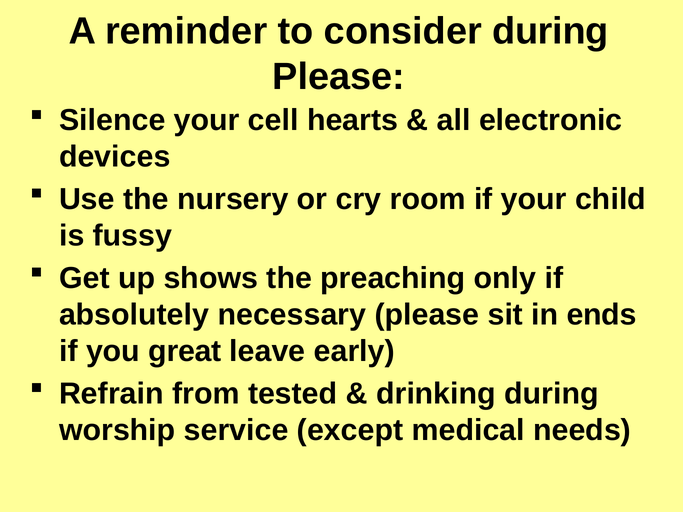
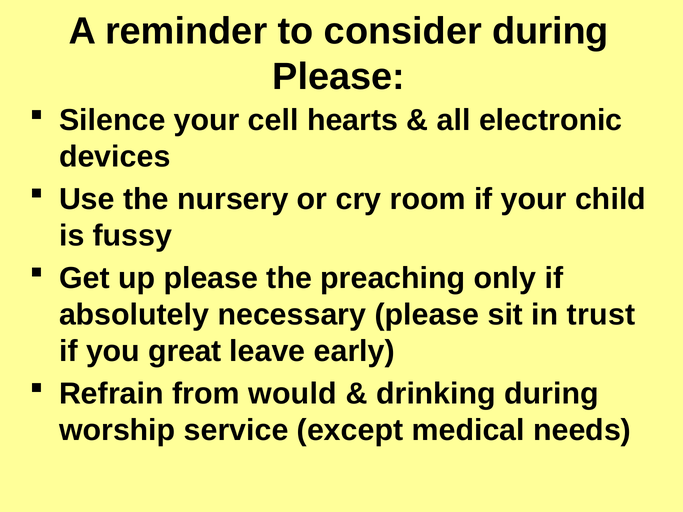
up shows: shows -> please
ends: ends -> trust
tested: tested -> would
